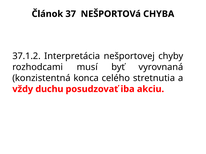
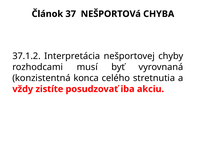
duchu: duchu -> zistíte
